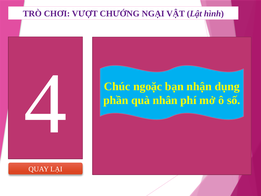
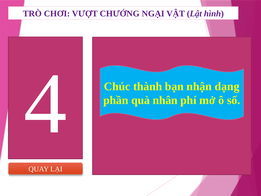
ngoặc: ngoặc -> thành
dụng: dụng -> dạng
